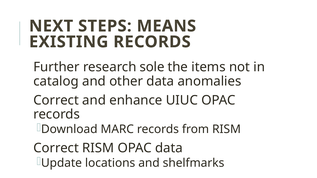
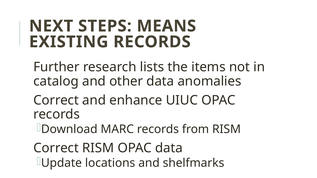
sole: sole -> lists
